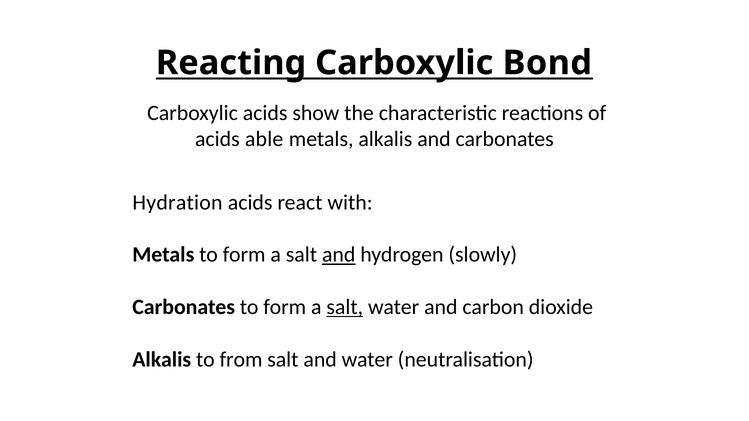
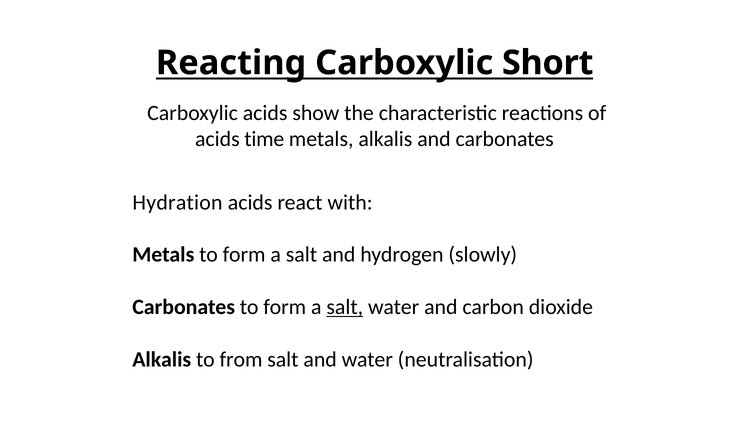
Bond: Bond -> Short
able: able -> time
and at (339, 255) underline: present -> none
